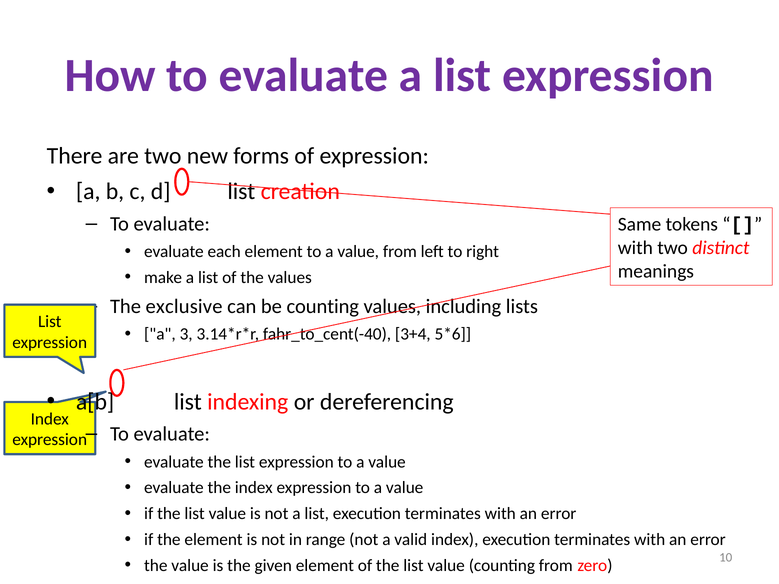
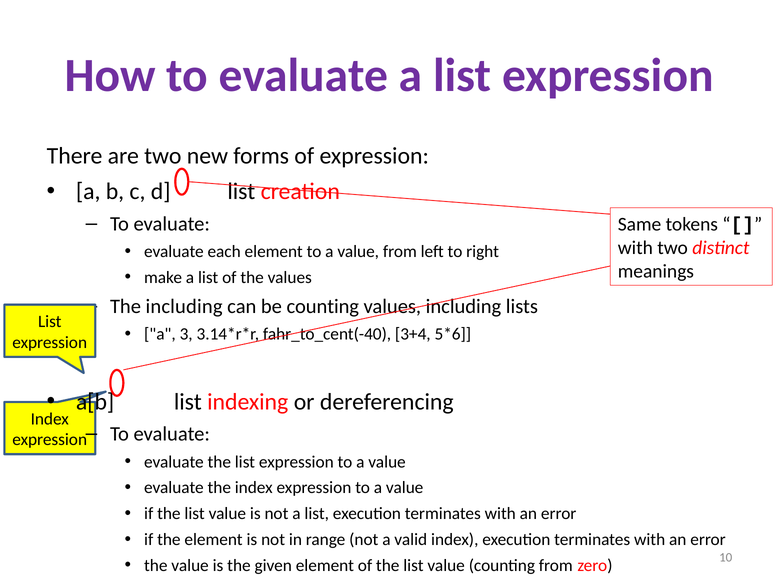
The exclusive: exclusive -> including
